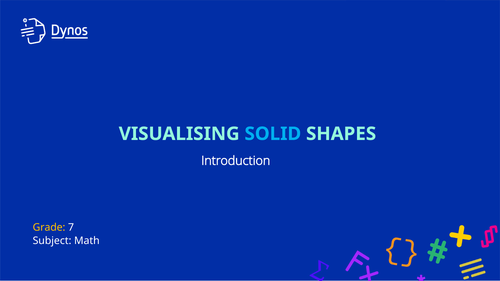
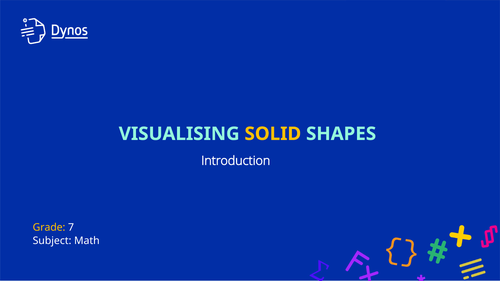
SOLID colour: light blue -> yellow
